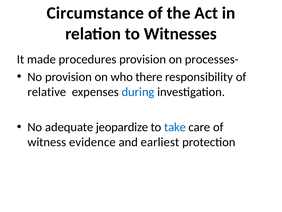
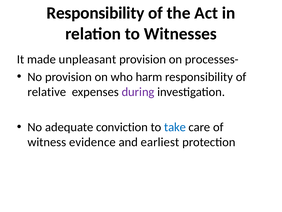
Circumstance at (95, 13): Circumstance -> Responsibility
procedures: procedures -> unpleasant
there: there -> harm
during colour: blue -> purple
jeopardize: jeopardize -> conviction
